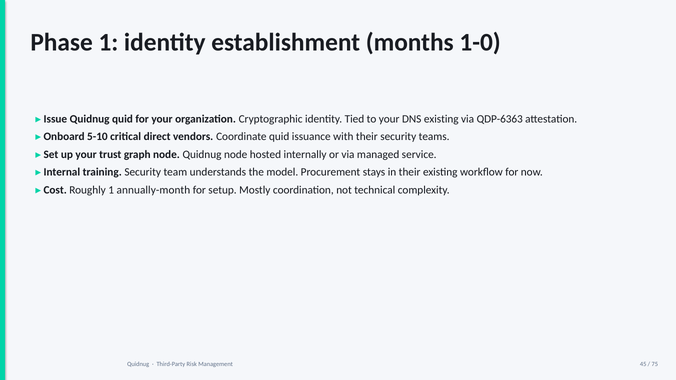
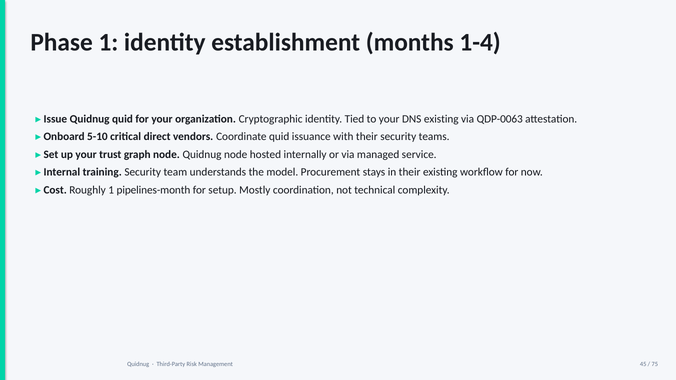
1-0: 1-0 -> 1-4
QDP-6363: QDP-6363 -> QDP-0063
annually-month: annually-month -> pipelines-month
